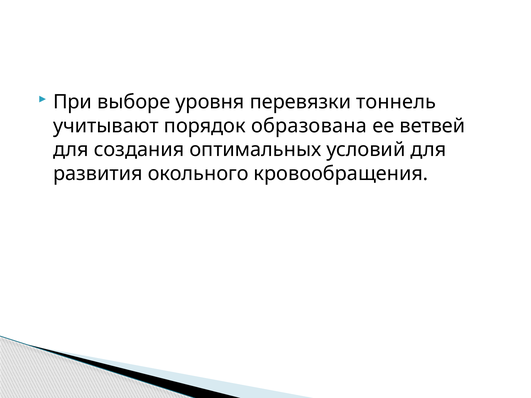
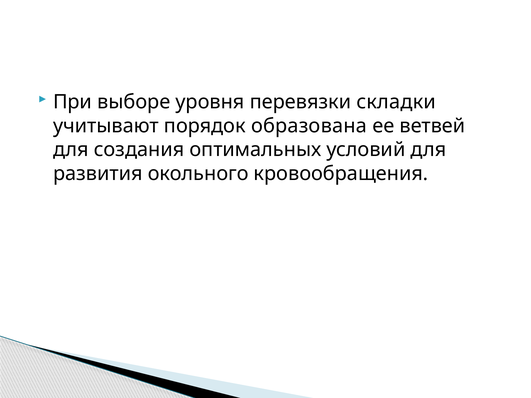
тоннель: тоннель -> складки
